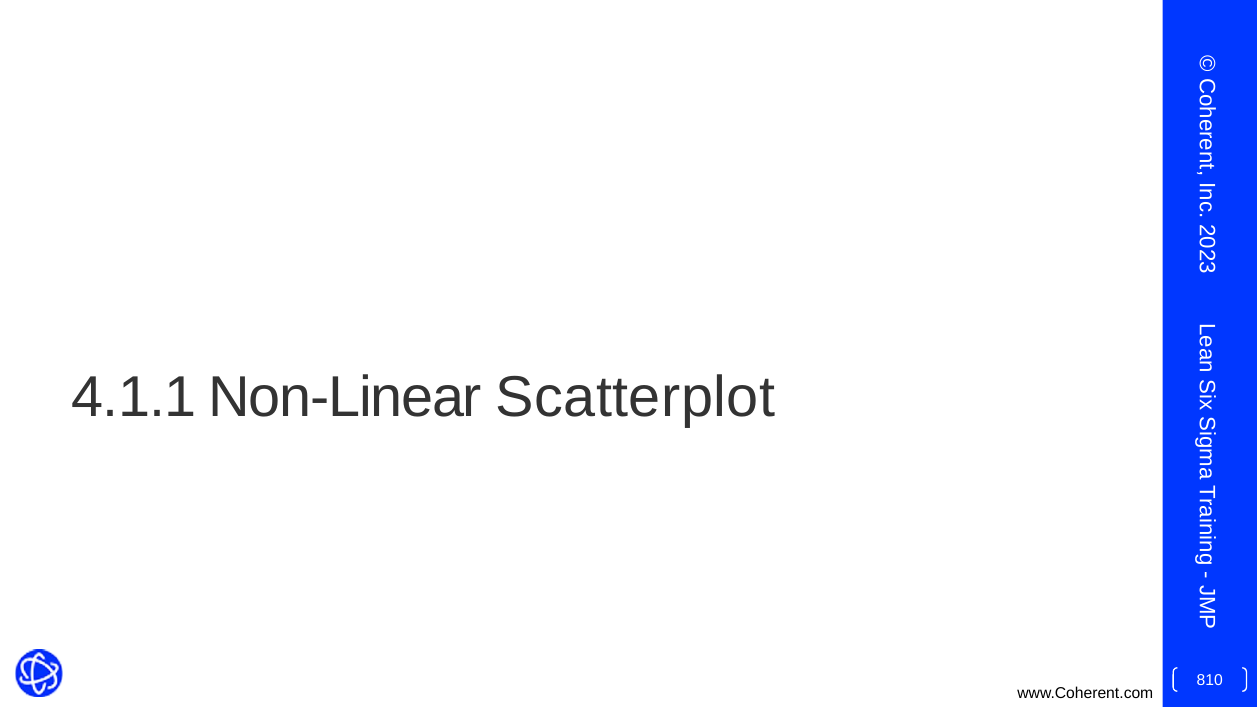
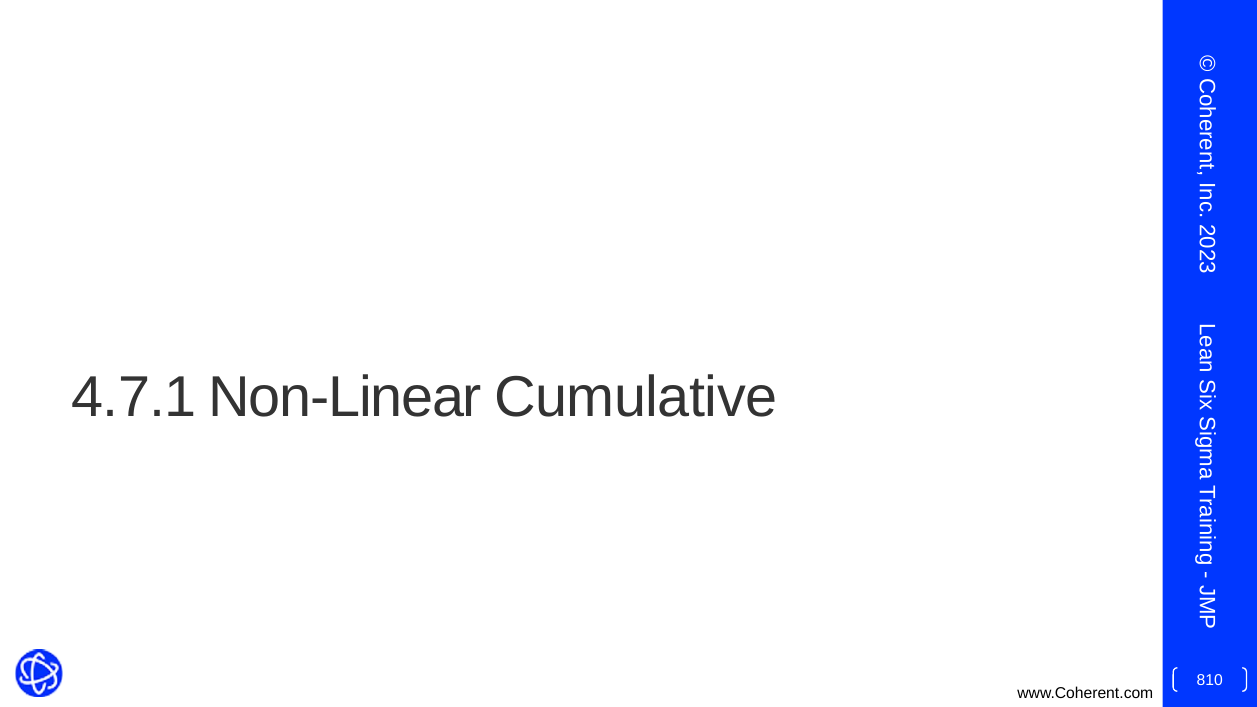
4.1.1: 4.1.1 -> 4.7.1
Scatterplot: Scatterplot -> Cumulative
